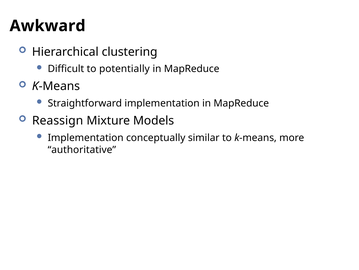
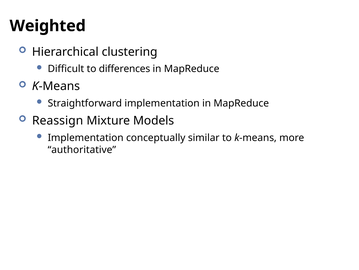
Awkward: Awkward -> Weighted
potentially: potentially -> differences
